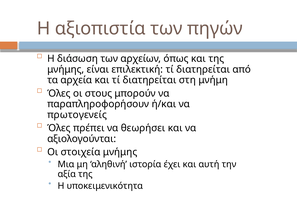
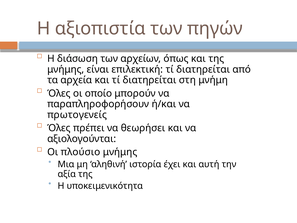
στους: στους -> οποίο
στοιχεία: στοιχεία -> πλούσιο
